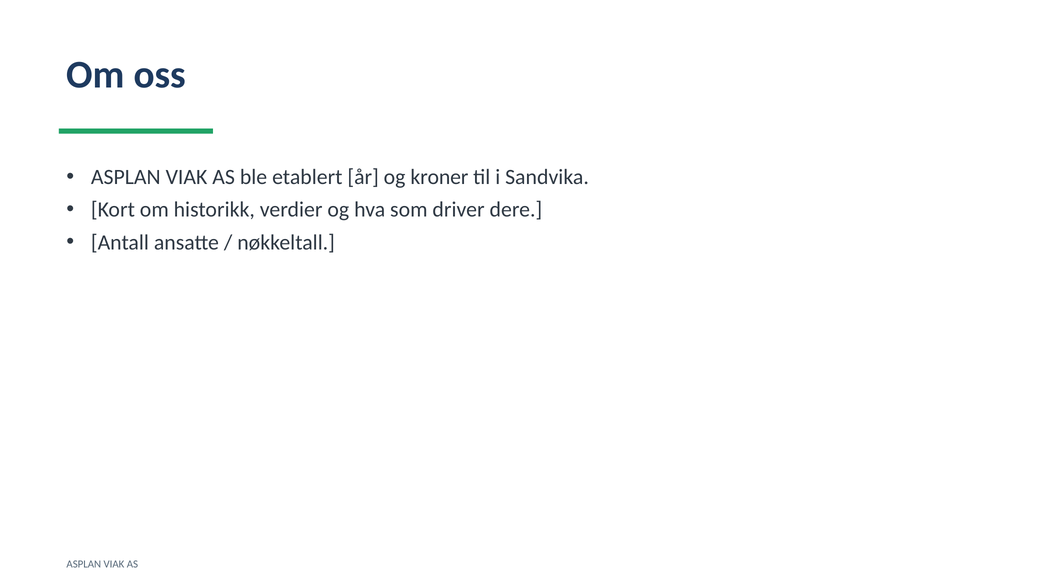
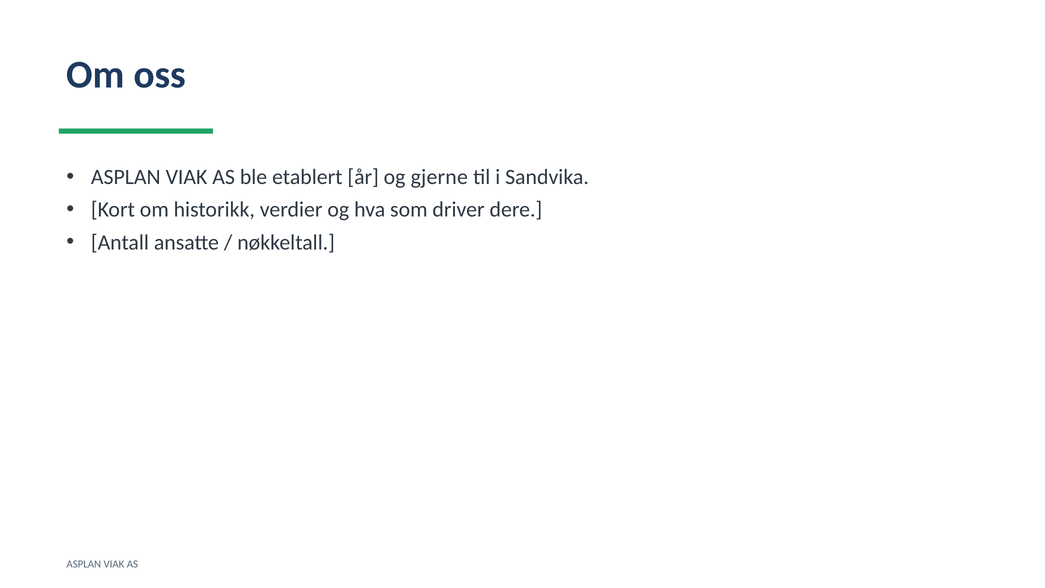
kroner: kroner -> gjerne
